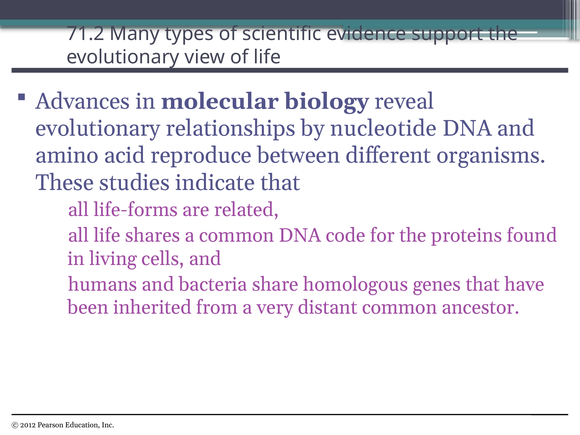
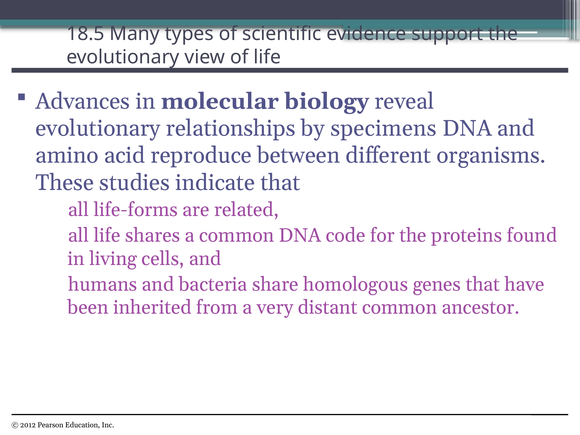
71.2: 71.2 -> 18.5
nucleotide: nucleotide -> specimens
